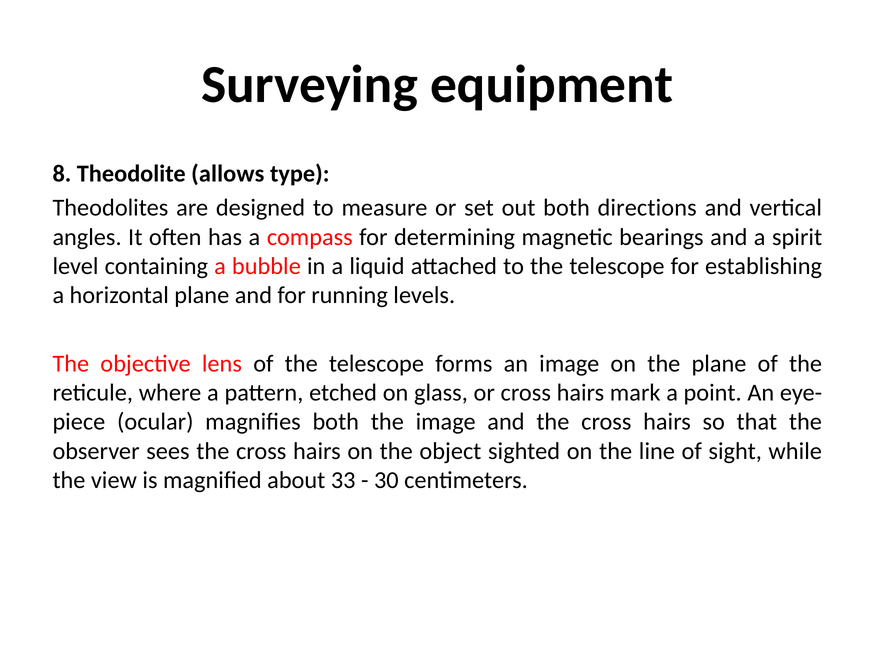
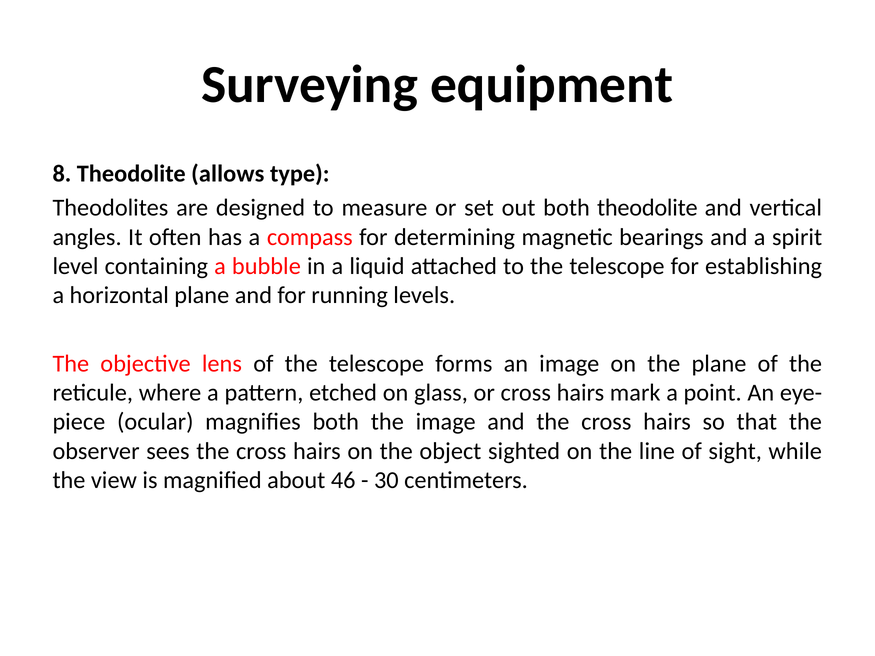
both directions: directions -> theodolite
33: 33 -> 46
